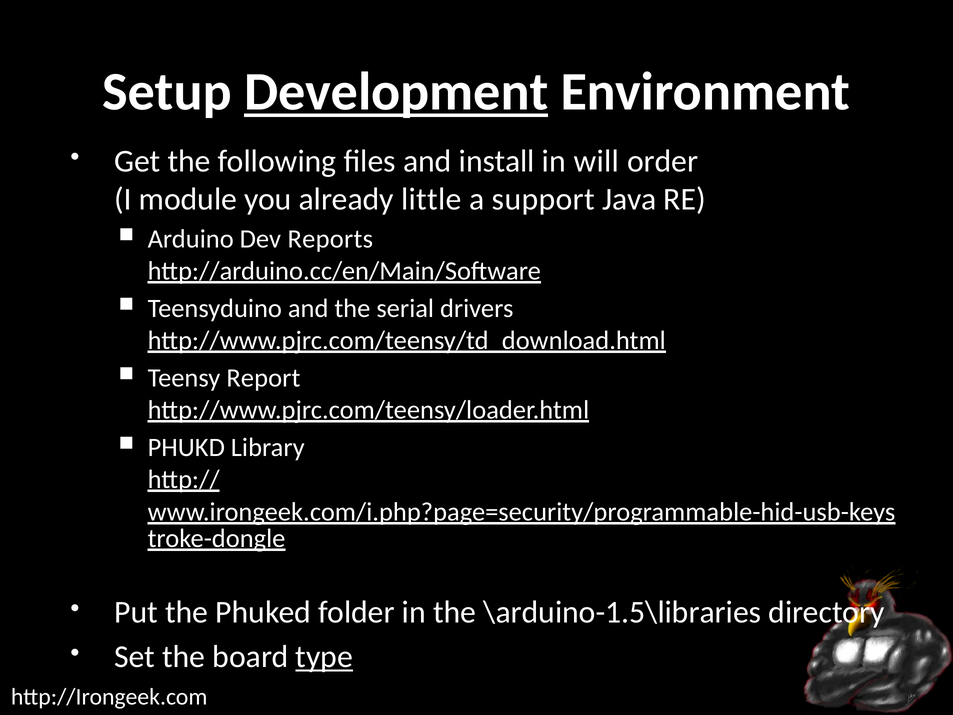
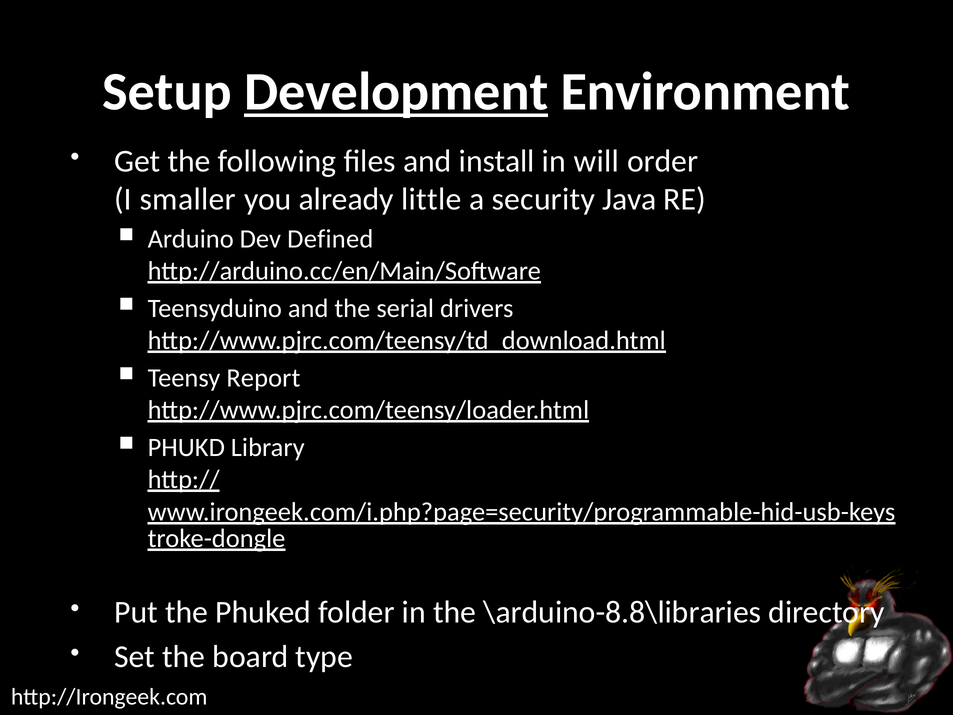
module: module -> smaller
support: support -> security
Reports: Reports -> Defined
\arduino-1.5\libraries: \arduino-1.5\libraries -> \arduino-8.8\libraries
type underline: present -> none
